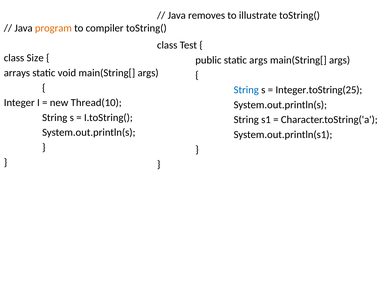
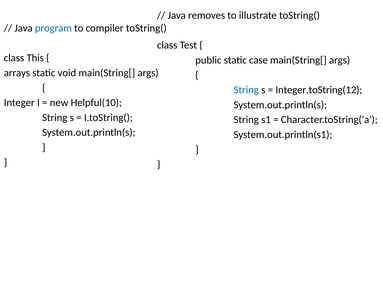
program colour: orange -> blue
Size: Size -> This
static args: args -> case
Integer.toString(25: Integer.toString(25 -> Integer.toString(12
Thread(10: Thread(10 -> Helpful(10
